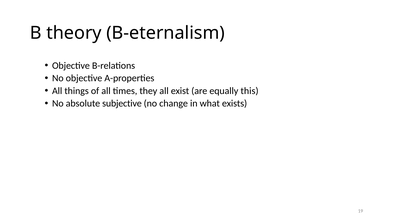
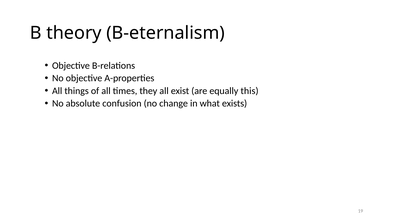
subjective: subjective -> confusion
